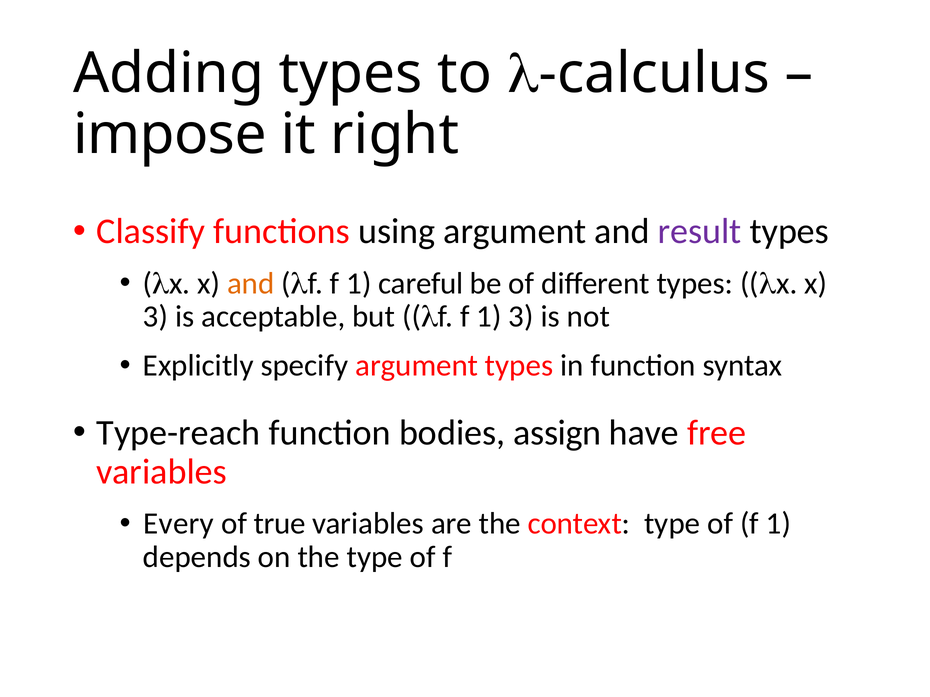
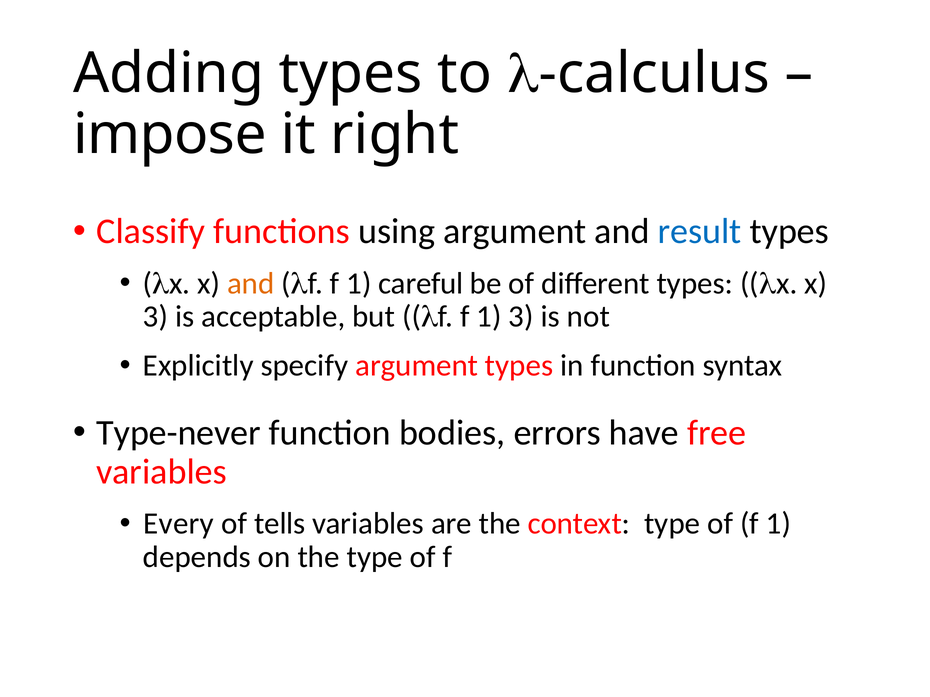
result colour: purple -> blue
Type-reach: Type-reach -> Type-never
assign: assign -> errors
true: true -> tells
